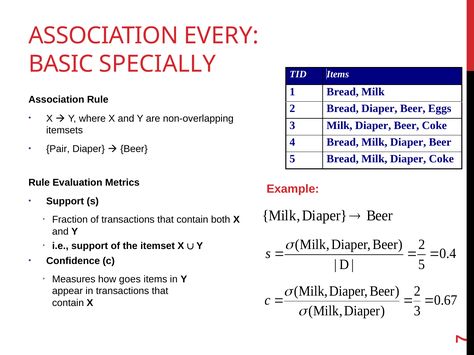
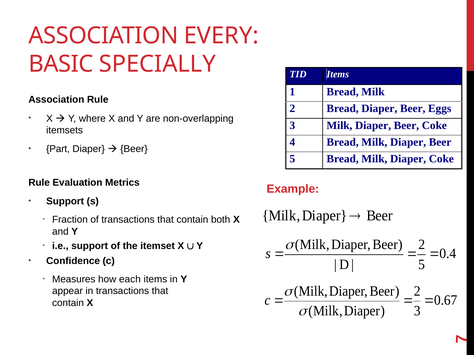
Pair: Pair -> Part
goes: goes -> each
